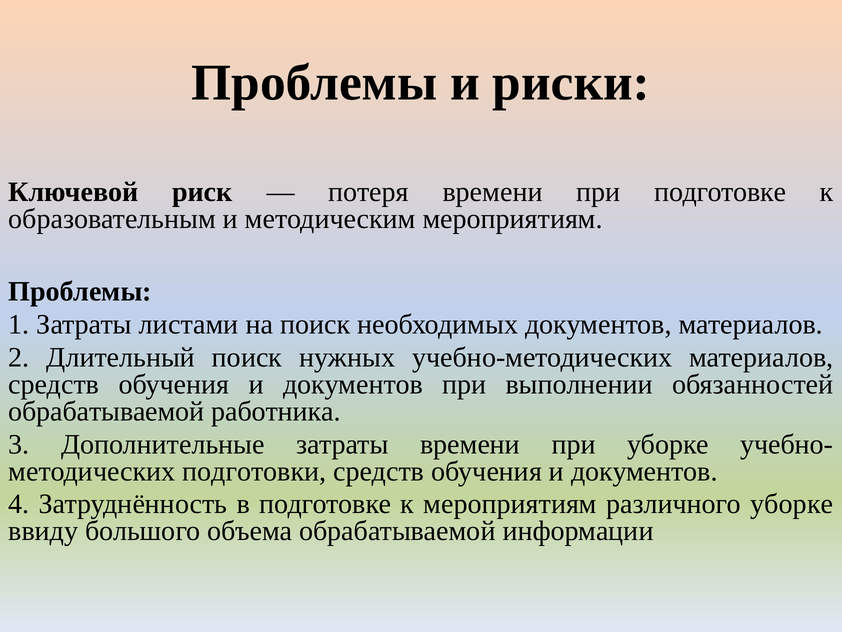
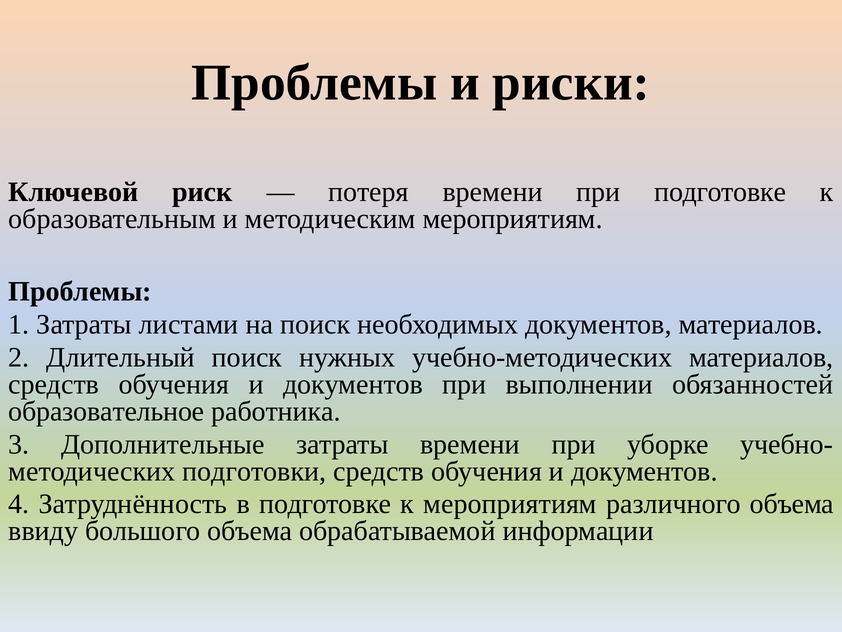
обрабатываемой at (106, 411): обрабатываемой -> образовательное
различного уборке: уборке -> объема
